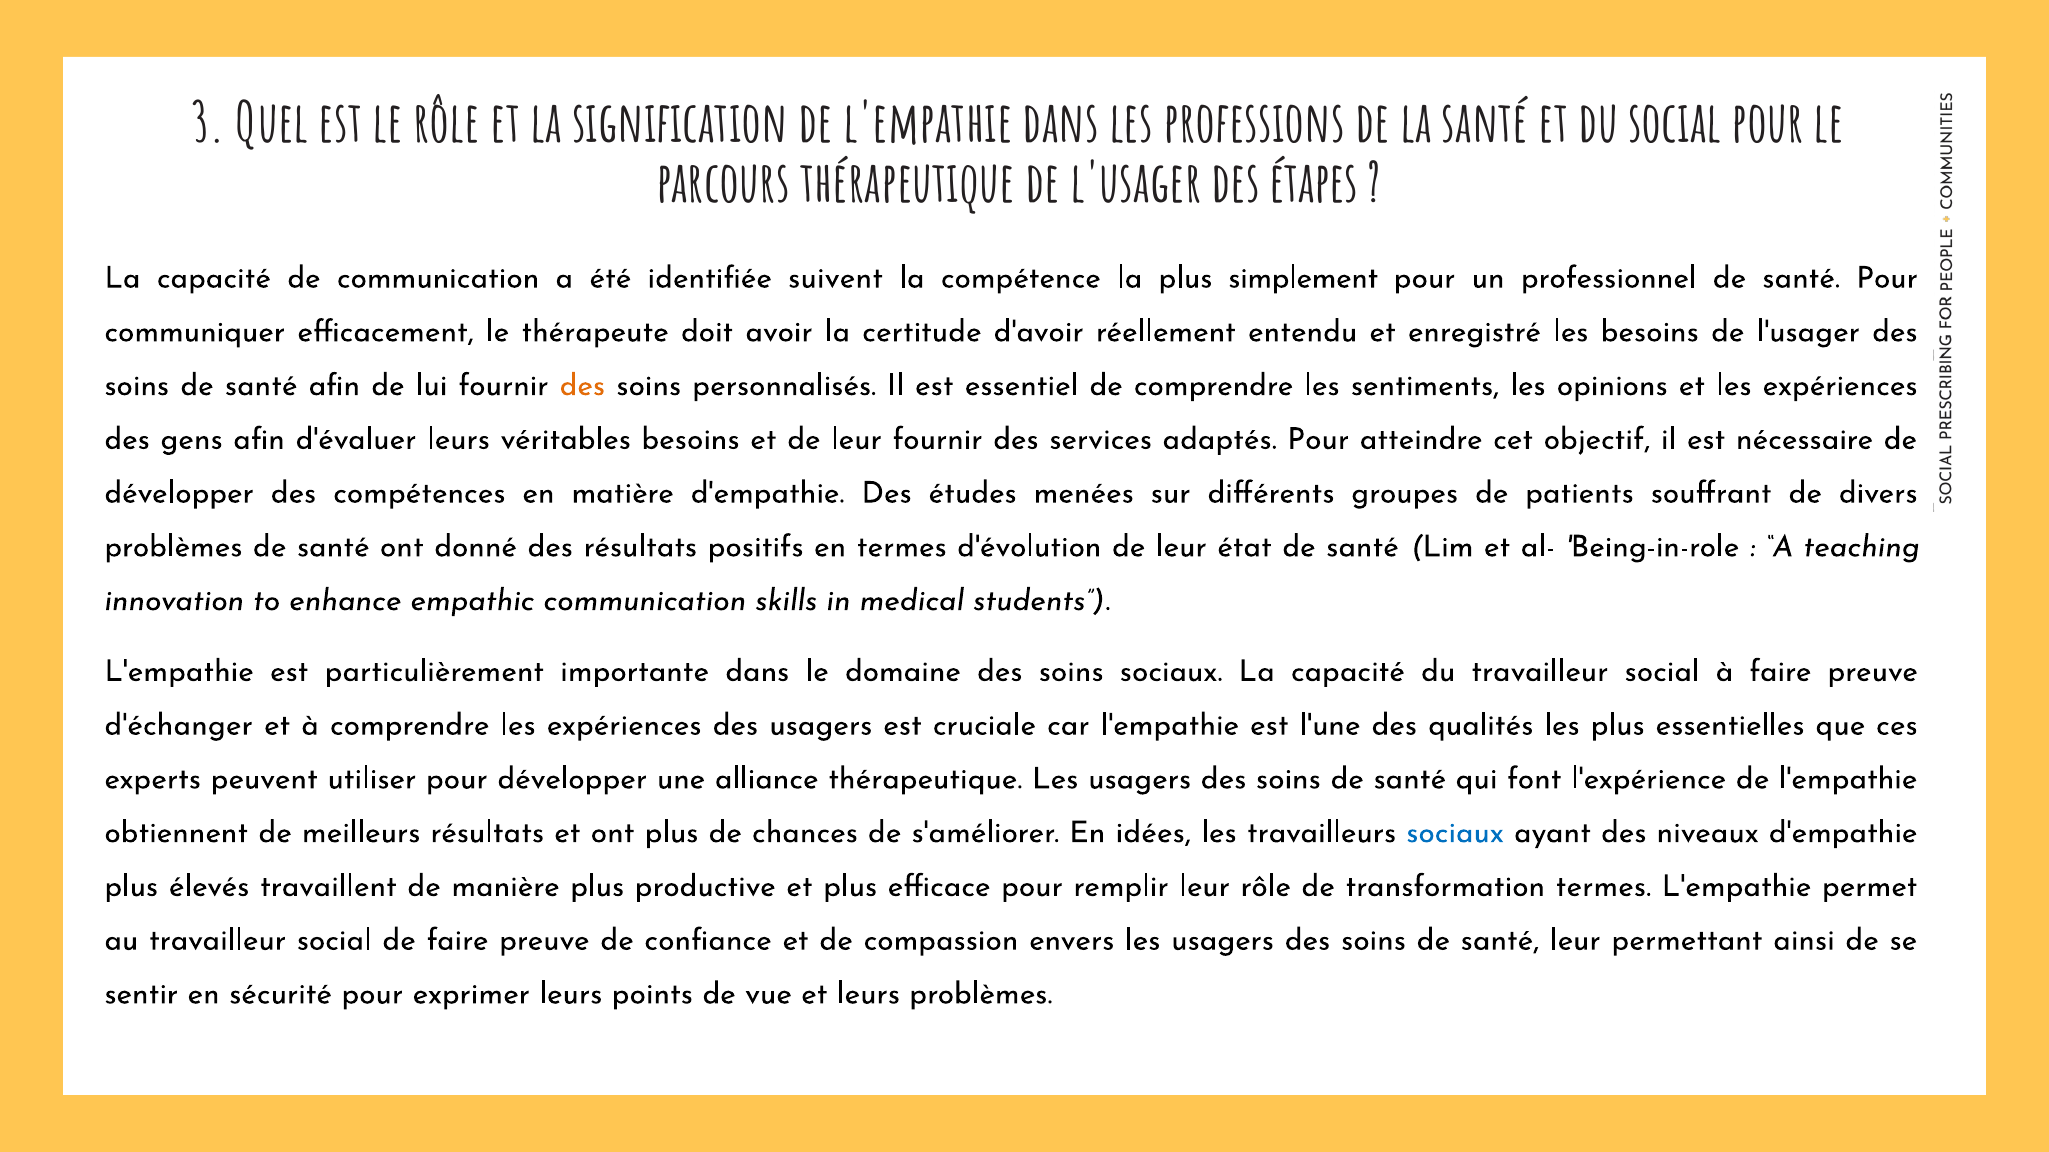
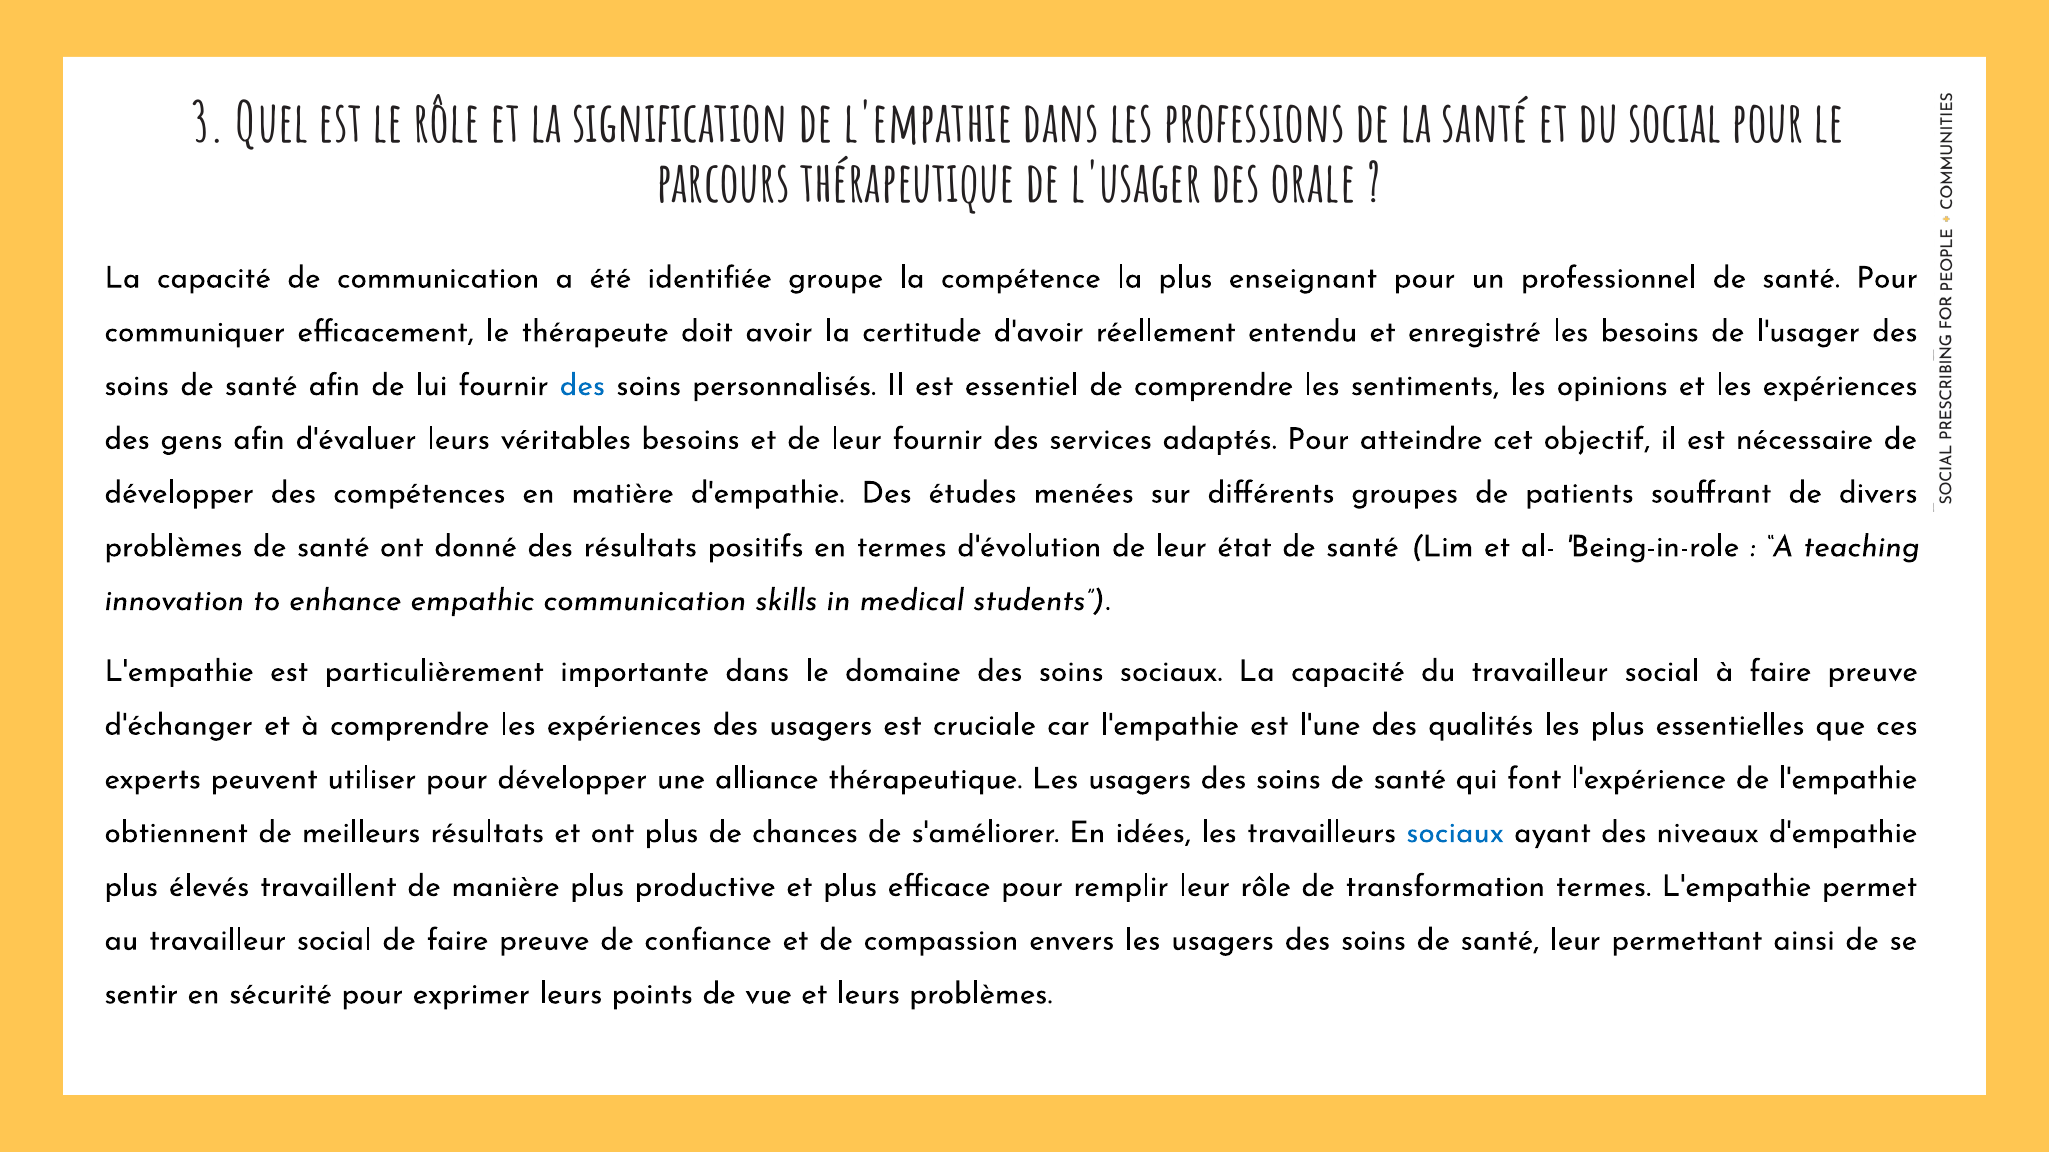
étapes: étapes -> orale
suivent: suivent -> groupe
simplement: simplement -> enseignant
des at (582, 385) colour: orange -> blue
